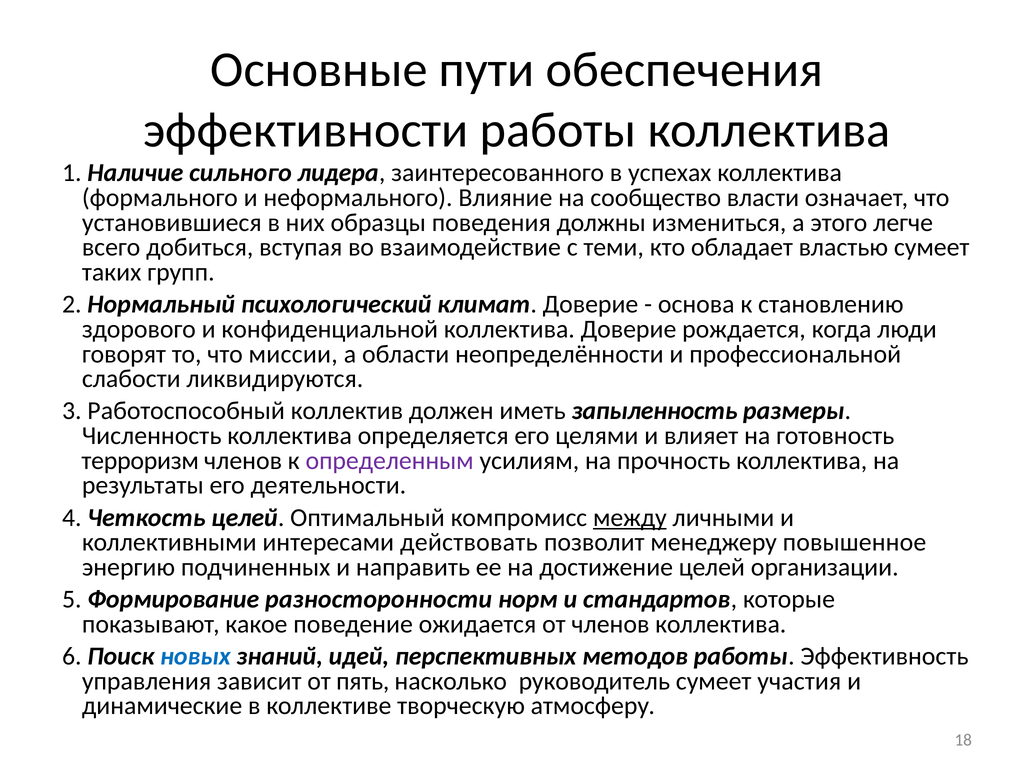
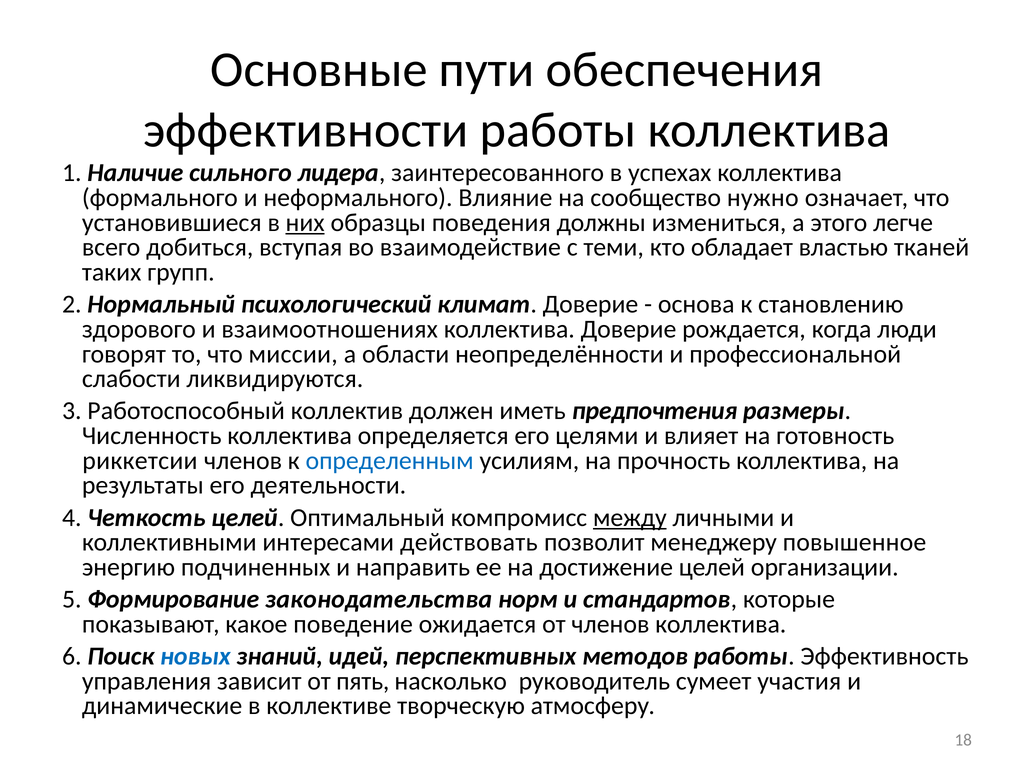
власти: власти -> нужно
них underline: none -> present
властью сумеет: сумеет -> тканей
конфиденциальной: конфиденциальной -> взаимоотношениях
запыленность: запыленность -> предпочтения
терроризм: терроризм -> риккетсии
определенным colour: purple -> blue
разносторонности: разносторонности -> законодательства
